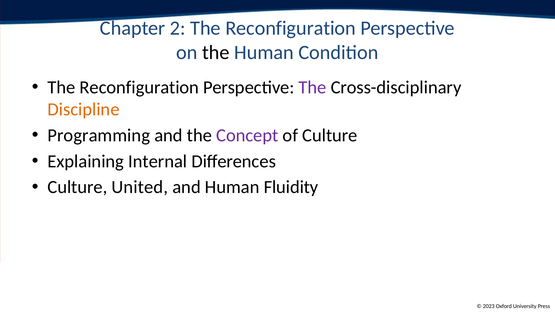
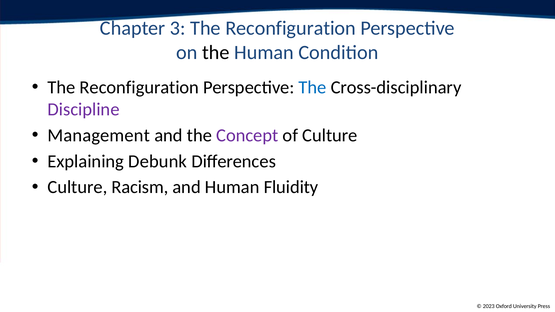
2: 2 -> 3
The at (313, 87) colour: purple -> blue
Discipline colour: orange -> purple
Programming: Programming -> Management
Internal: Internal -> Debunk
United: United -> Racism
